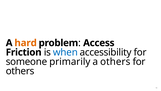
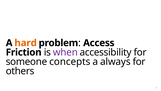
when colour: blue -> purple
primarily: primarily -> concepts
a others: others -> always
